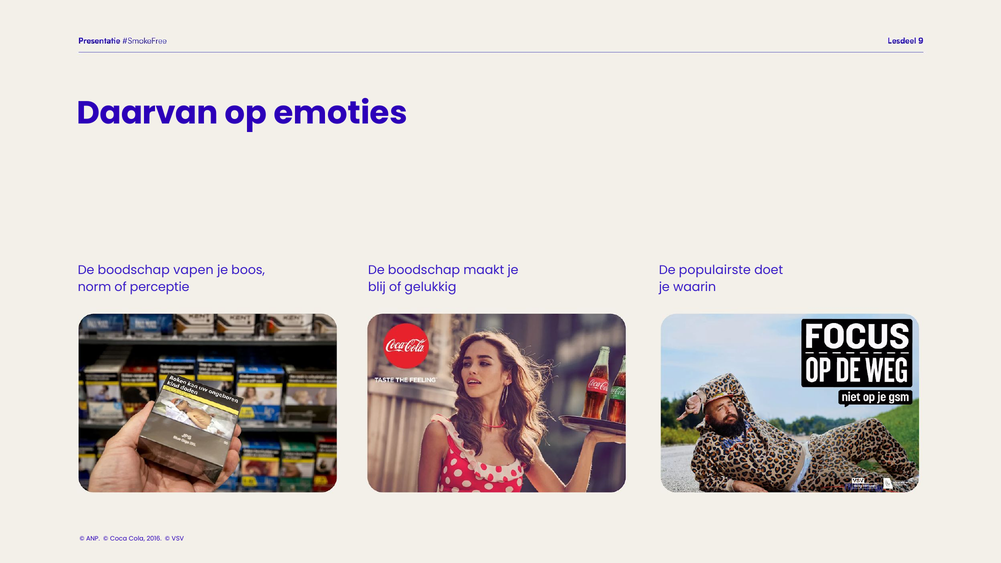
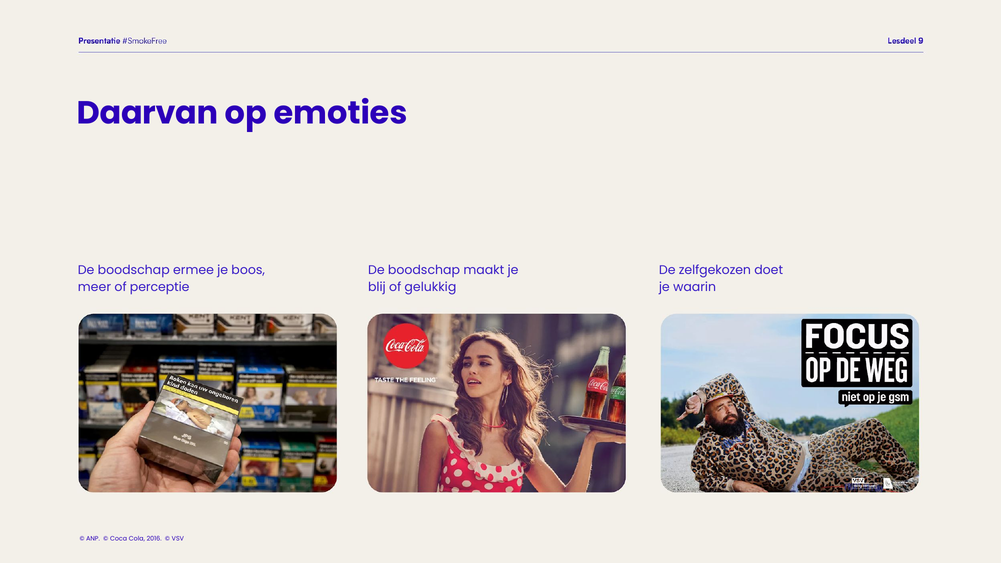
vapen: vapen -> ermee
populairste: populairste -> zelfgekozen
norm: norm -> meer
